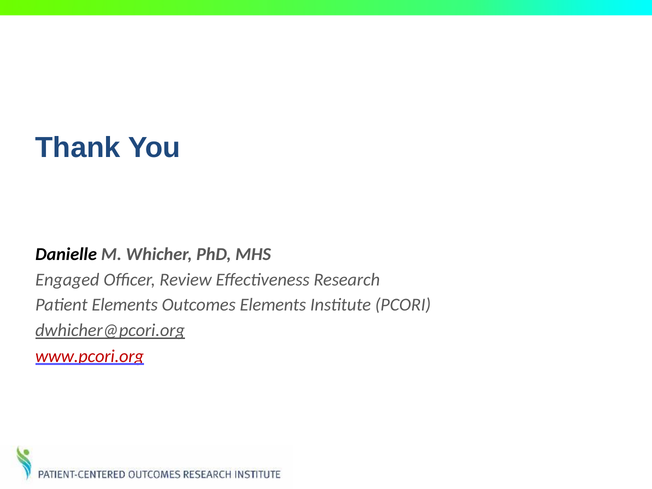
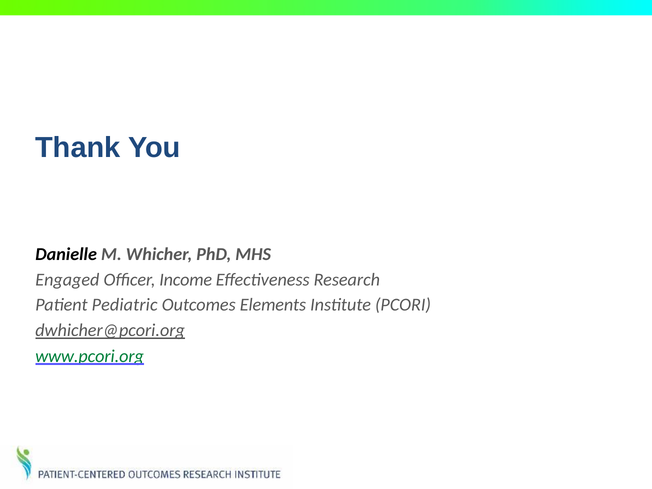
Review: Review -> Income
Patient Elements: Elements -> Pediatric
www.pcori.org colour: red -> green
